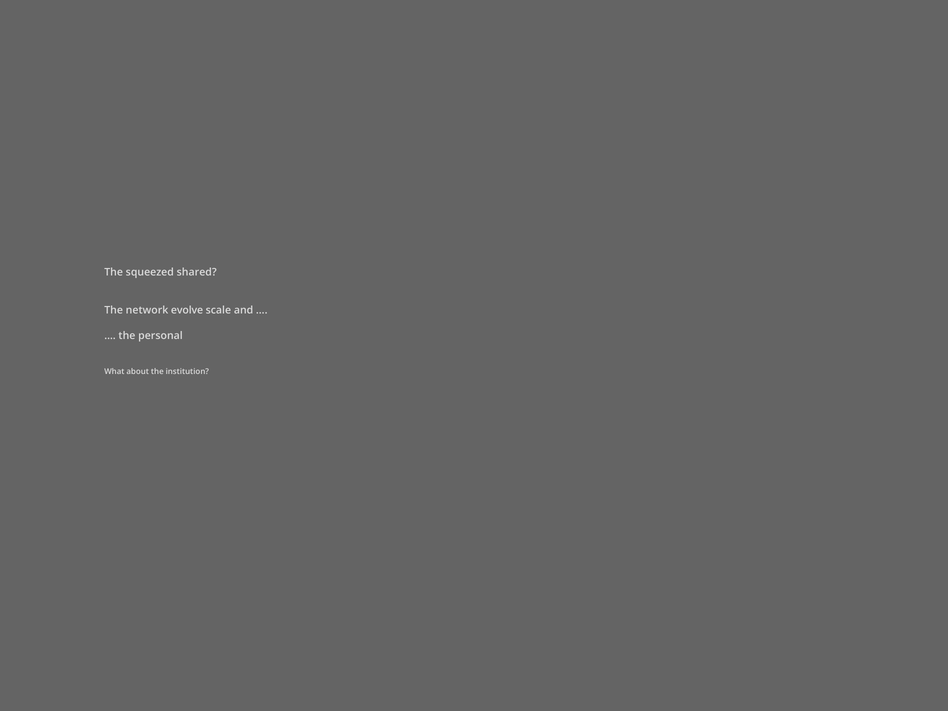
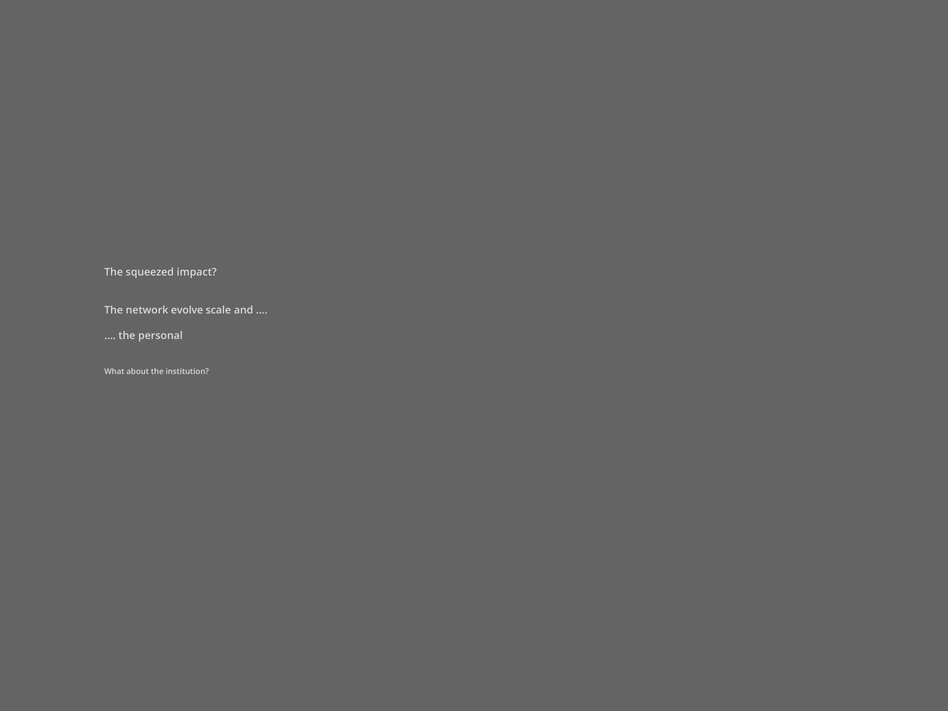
shared: shared -> impact
